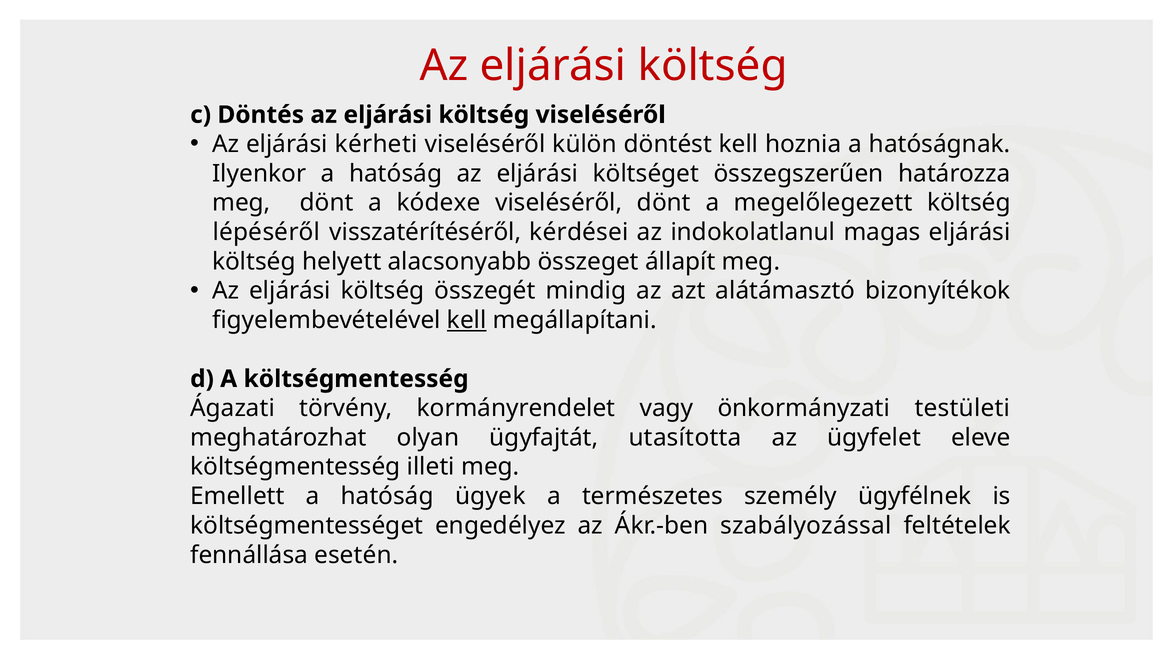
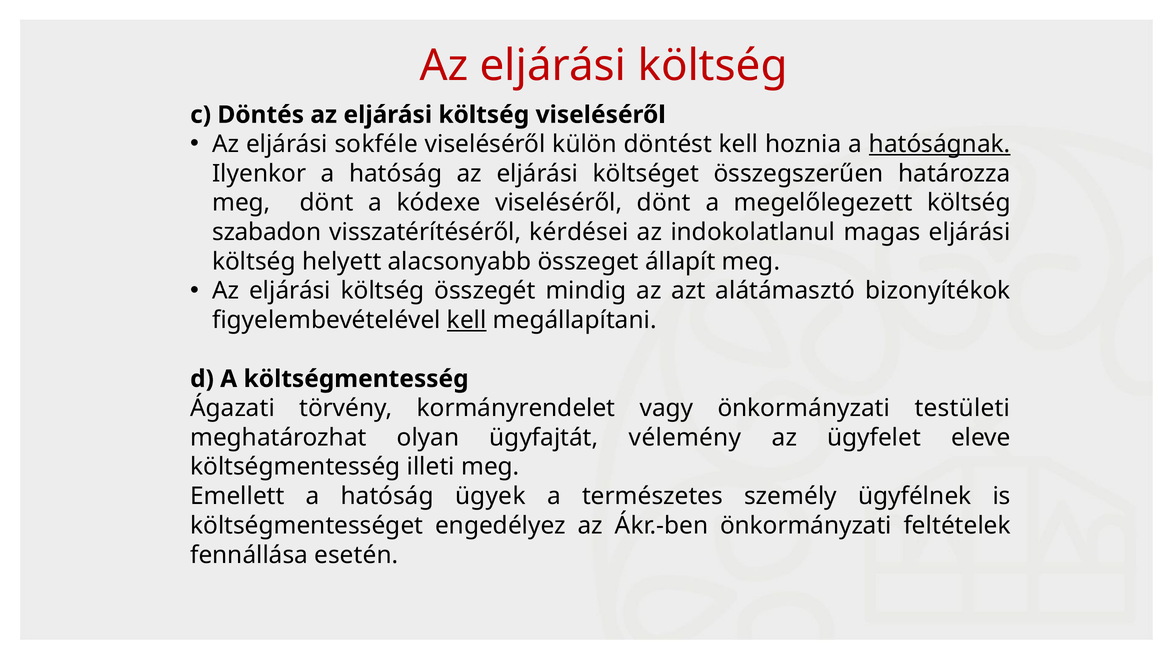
kérheti: kérheti -> sokféle
hatóságnak underline: none -> present
lépéséről: lépéséről -> szabadon
utasította: utasította -> vélemény
Ákr.-ben szabályozással: szabályozással -> önkormányzati
